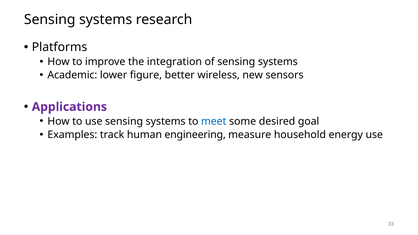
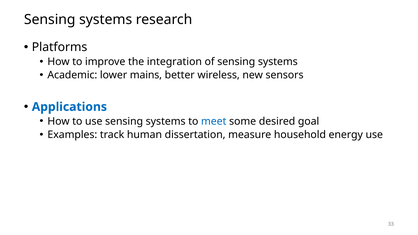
figure: figure -> mains
Applications colour: purple -> blue
engineering: engineering -> dissertation
